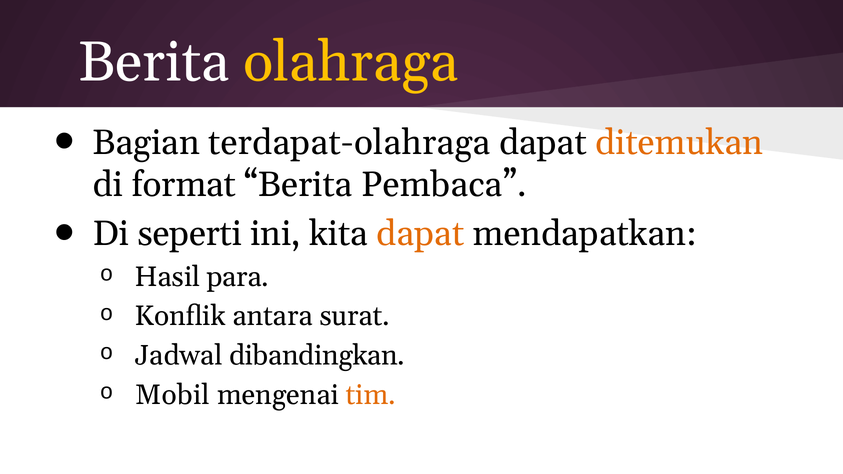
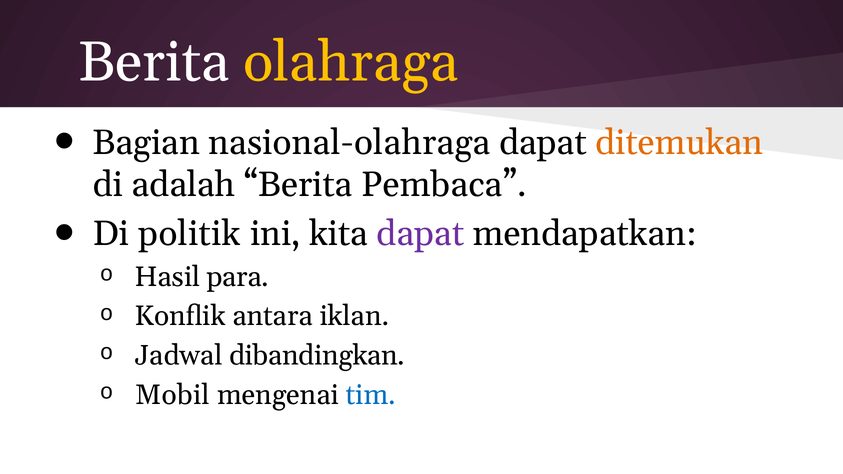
terdapat-olahraga: terdapat-olahraga -> nasional-olahraga
format: format -> adalah
seperti: seperti -> politik
dapat at (420, 234) colour: orange -> purple
surat: surat -> iklan
tim colour: orange -> blue
